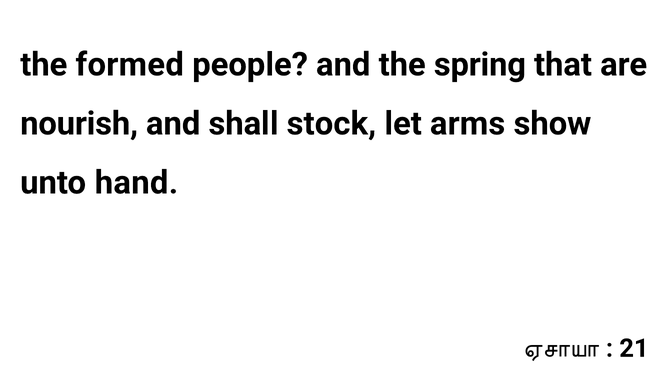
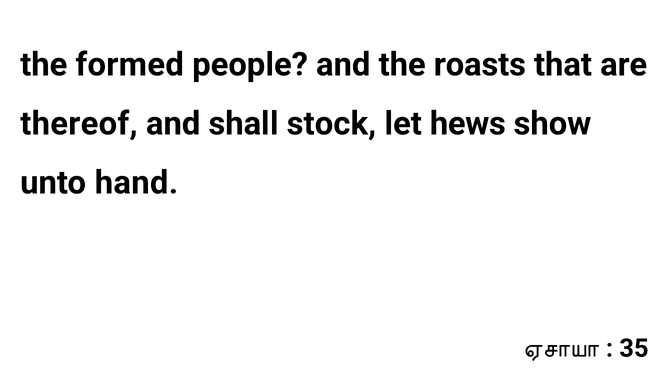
spring: spring -> roasts
nourish: nourish -> thereof
arms: arms -> hews
21: 21 -> 35
